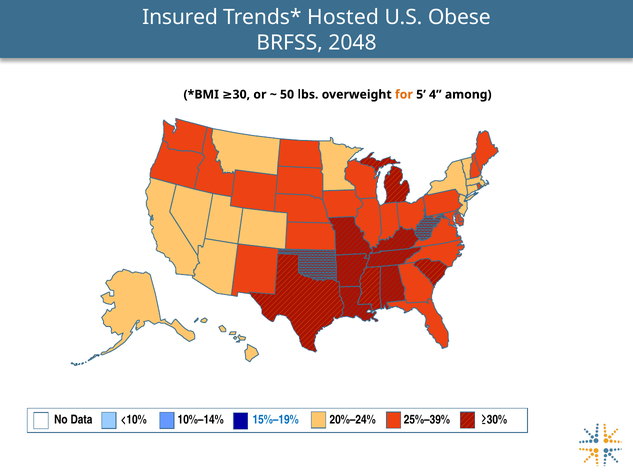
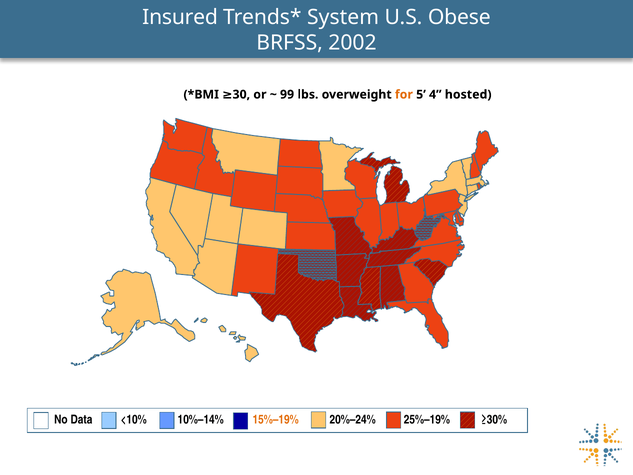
Hosted: Hosted -> System
2048: 2048 -> 2002
50: 50 -> 99
among: among -> hosted
15%–19% colour: blue -> orange
25%–39%: 25%–39% -> 25%–19%
